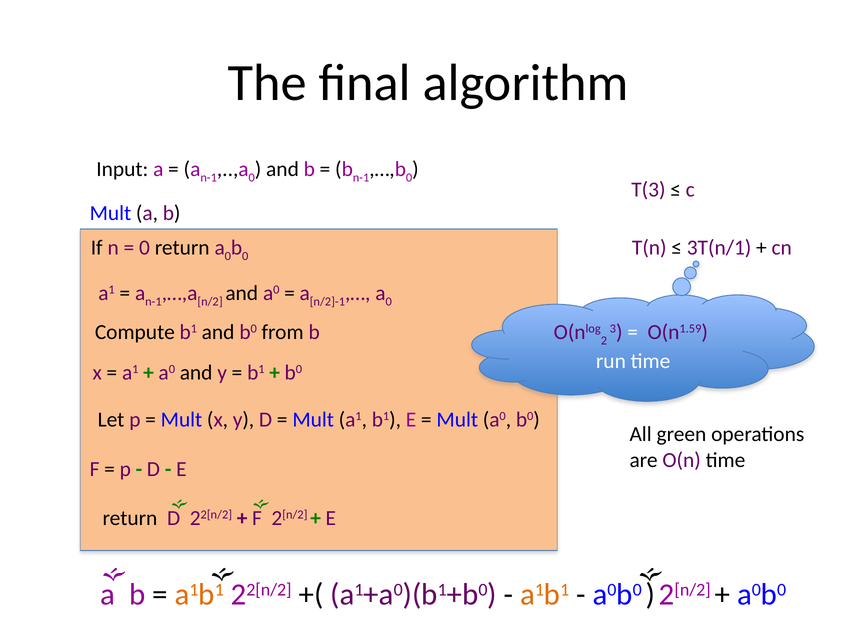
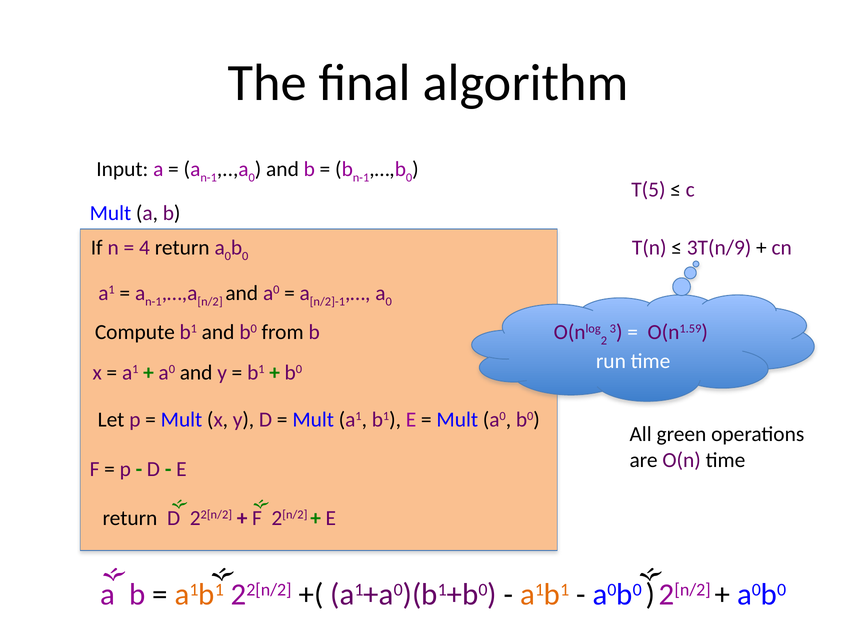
T(3: T(3 -> T(5
0 at (144, 248): 0 -> 4
3T(n/1: 3T(n/1 -> 3T(n/9
